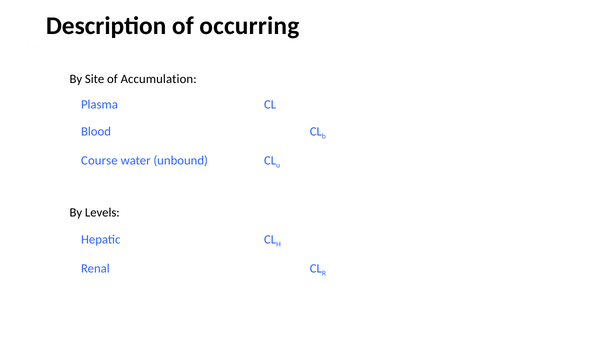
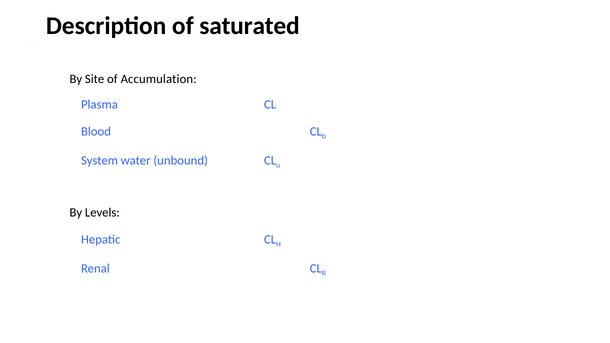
occurring: occurring -> saturated
Course: Course -> System
